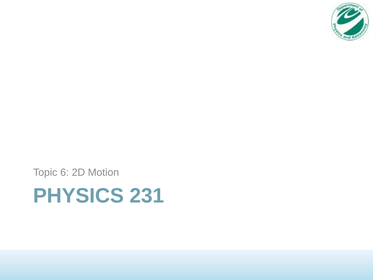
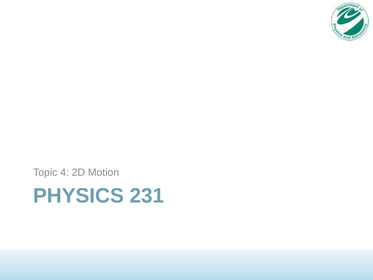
6: 6 -> 4
